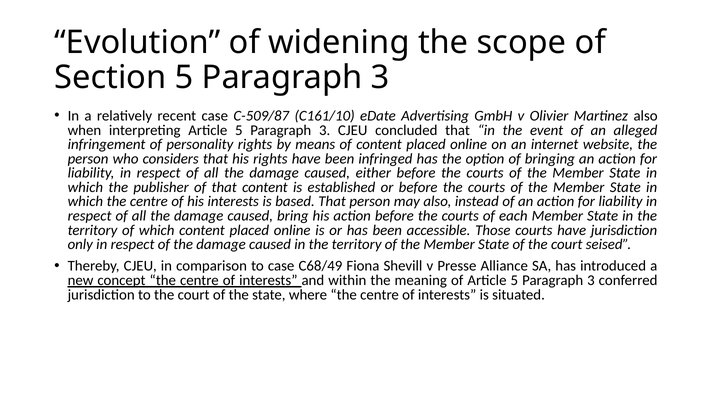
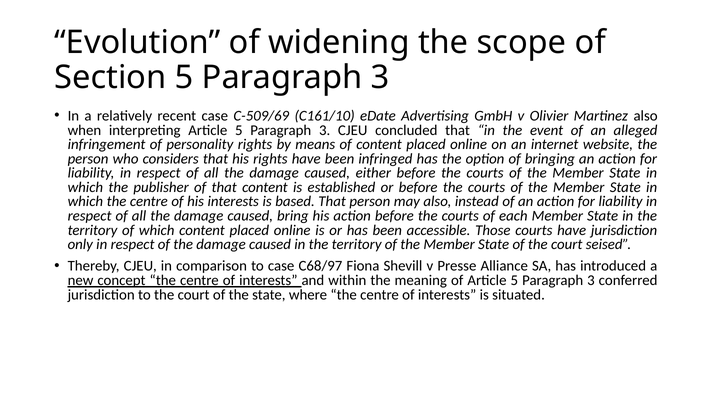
C-509/87: C-509/87 -> C-509/69
C68/49: C68/49 -> C68/97
